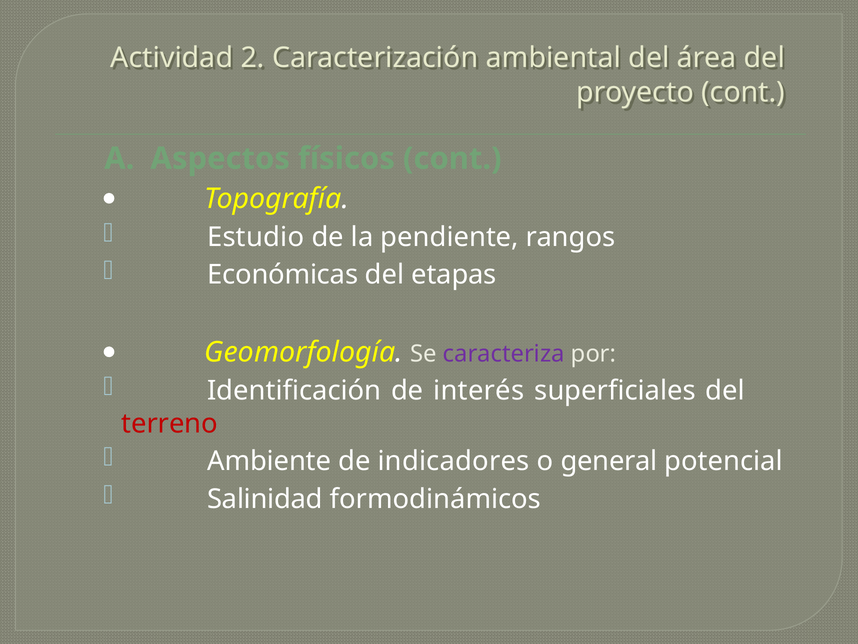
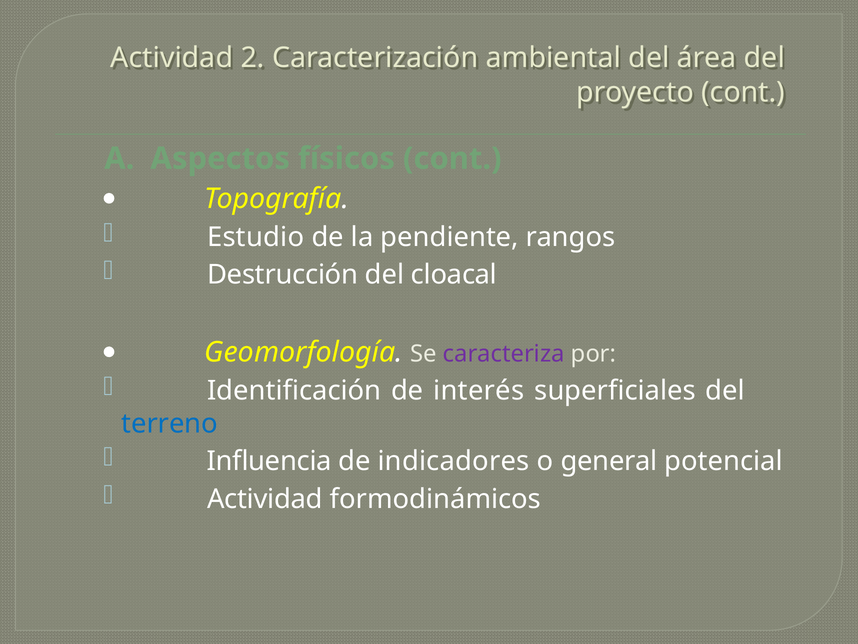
Económicas: Económicas -> Destrucción
etapas: etapas -> cloacal
terreno colour: red -> blue
Ambiente: Ambiente -> Influencia
Salinidad at (265, 499): Salinidad -> Actividad
